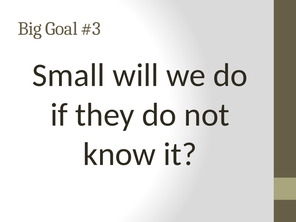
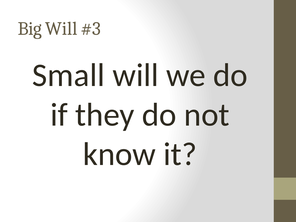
Big Goal: Goal -> Will
